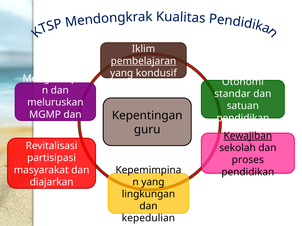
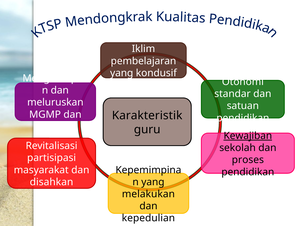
pembelajaran underline: present -> none
Kepentingan: Kepentingan -> Karakteristik
diajarkan: diajarkan -> disahkan
lingkungan: lingkungan -> melakukan
